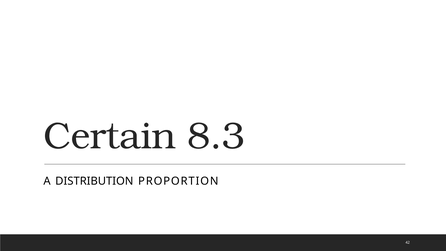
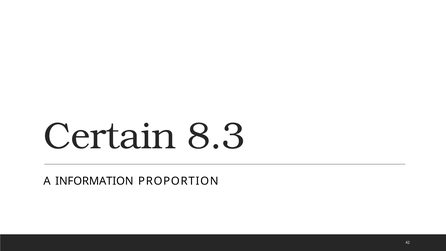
DISTRIBUTION: DISTRIBUTION -> INFORMATION
